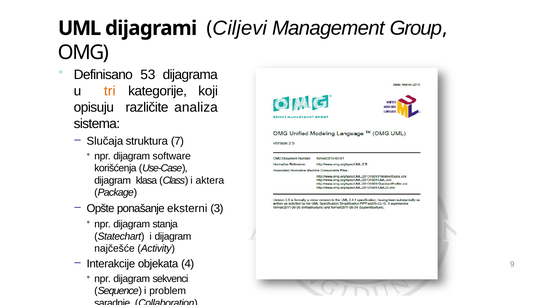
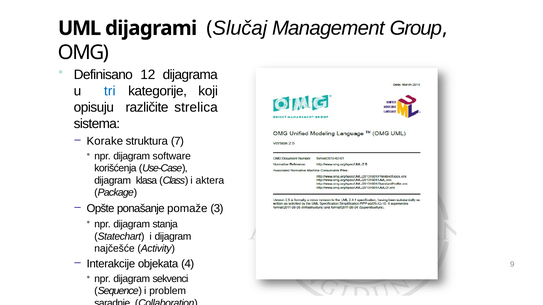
Ciljevi: Ciljevi -> Slučaj
53: 53 -> 12
tri colour: orange -> blue
analiza: analiza -> strelica
Slučaja: Slučaja -> Korake
eksterni: eksterni -> pomaže
